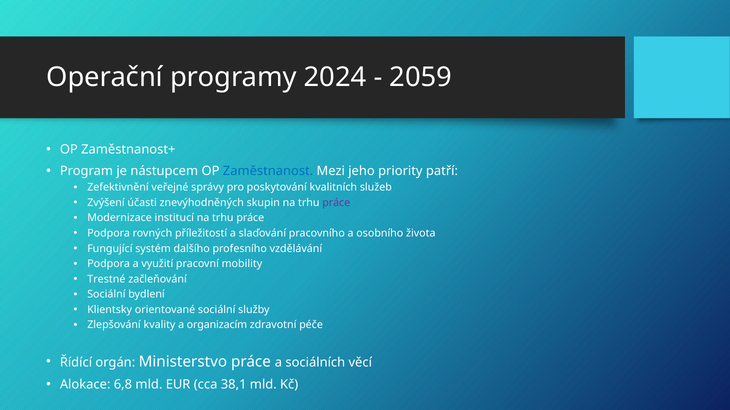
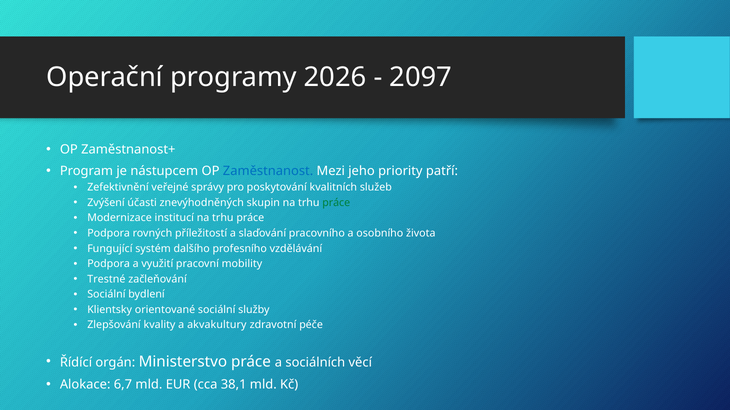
2024: 2024 -> 2026
2059: 2059 -> 2097
práce at (336, 203) colour: purple -> green
organizacím: organizacím -> akvakultury
6,8: 6,8 -> 6,7
